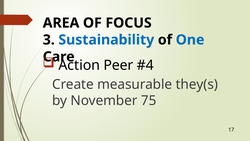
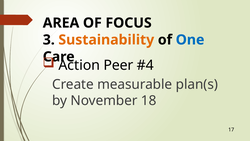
Sustainability colour: blue -> orange
they(s: they(s -> plan(s
75: 75 -> 18
